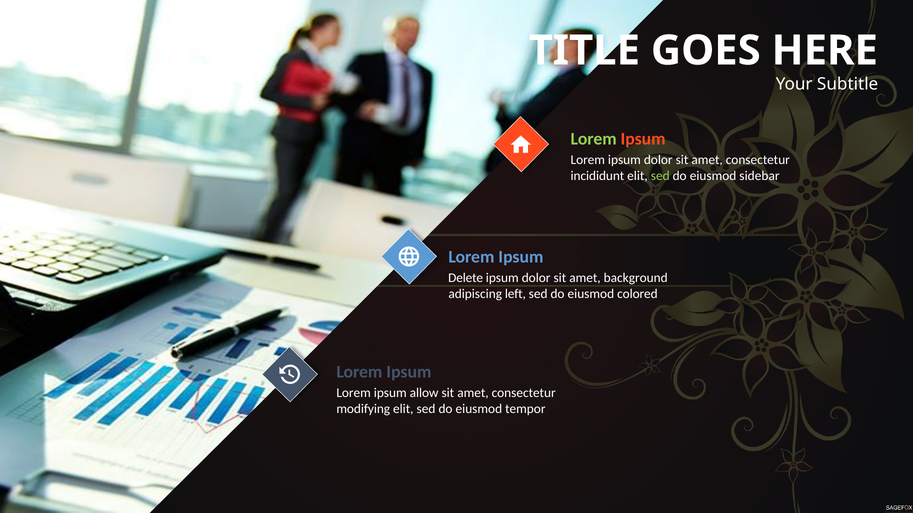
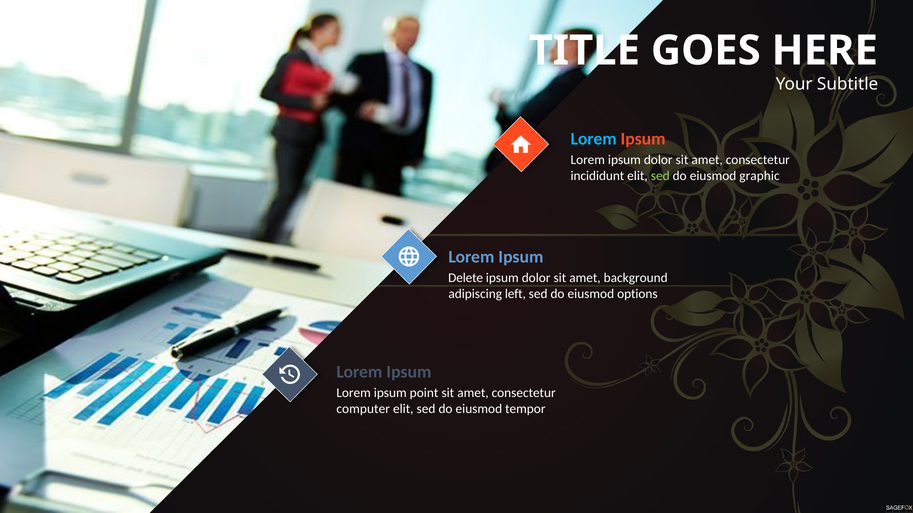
Lorem at (594, 139) colour: light green -> light blue
sidebar: sidebar -> graphic
colored: colored -> options
allow: allow -> point
modifying: modifying -> computer
